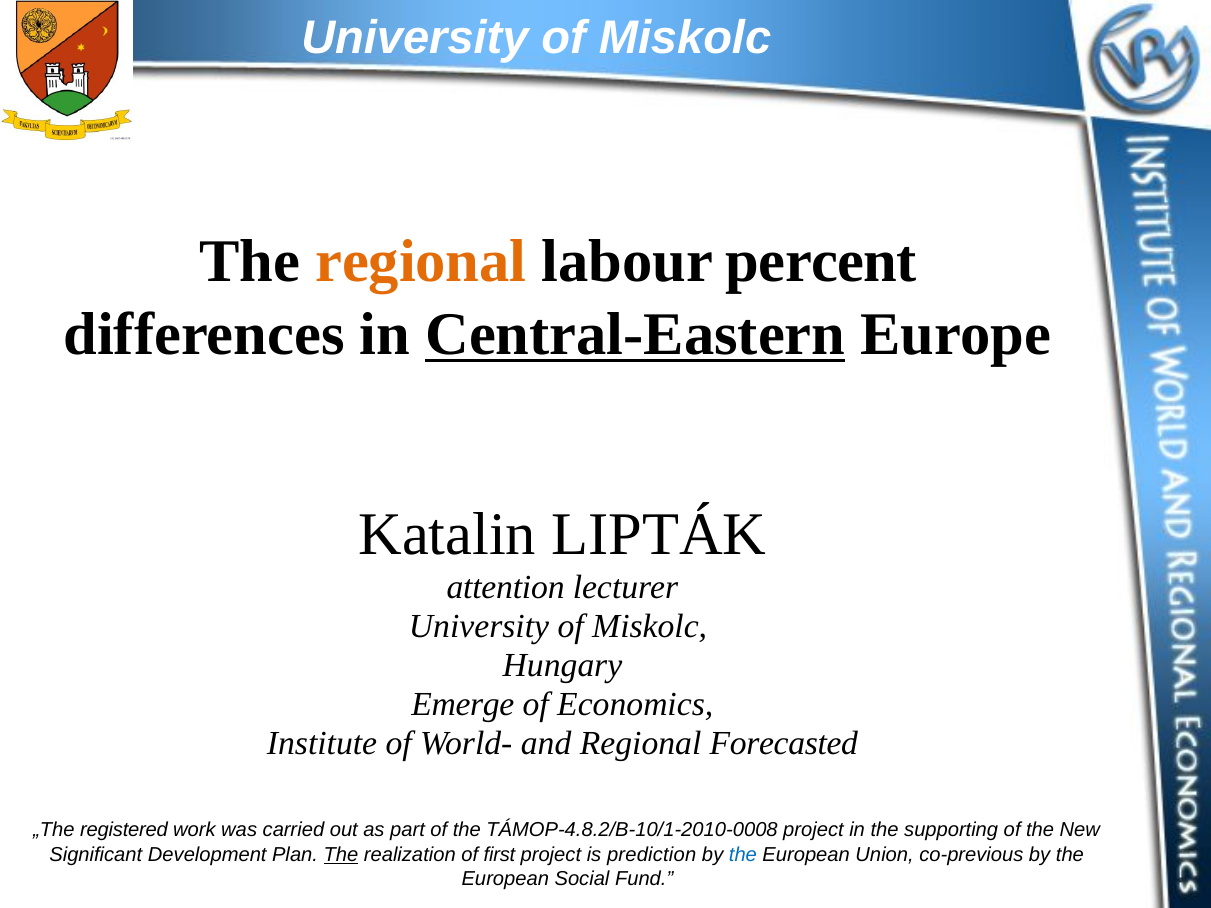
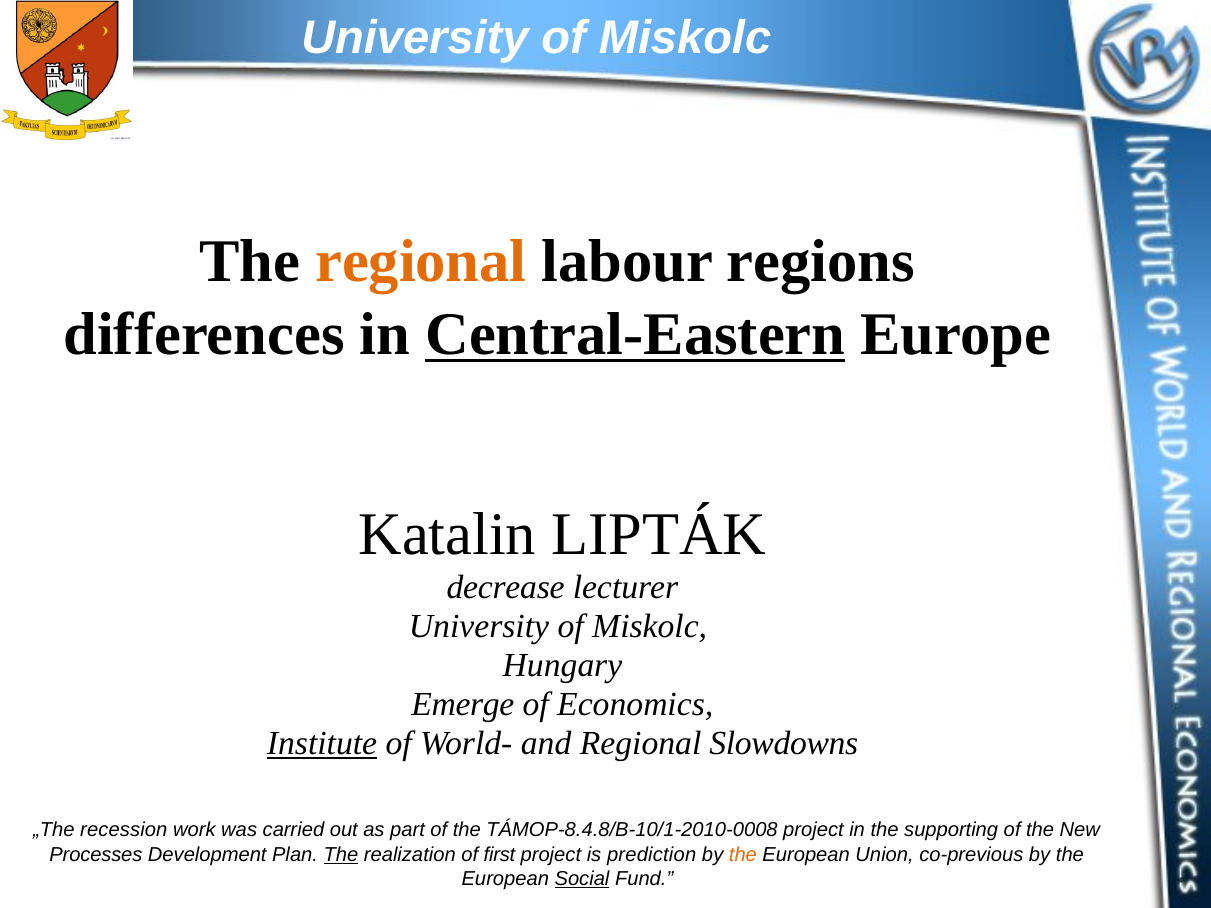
percent: percent -> regions
attention: attention -> decrease
Institute underline: none -> present
Forecasted: Forecasted -> Slowdowns
registered: registered -> recession
TÁMOP-4.8.2/B-10/1-2010-0008: TÁMOP-4.8.2/B-10/1-2010-0008 -> TÁMOP-8.4.8/B-10/1-2010-0008
Significant: Significant -> Processes
the at (743, 855) colour: blue -> orange
Social underline: none -> present
